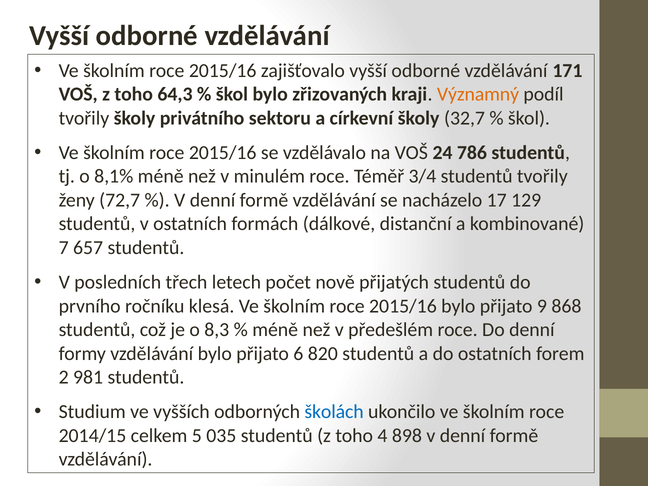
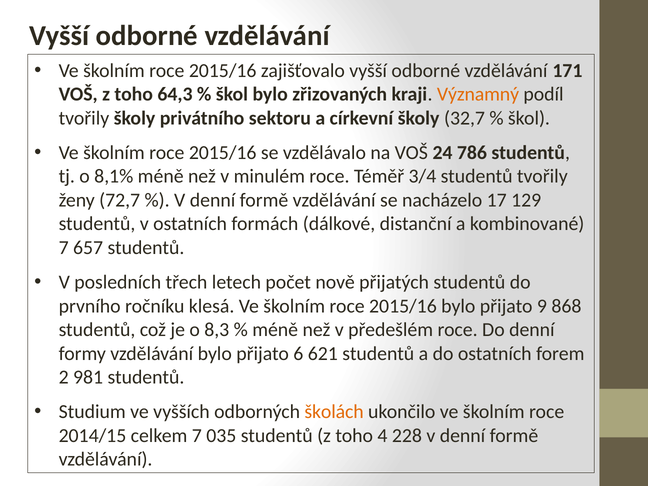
820: 820 -> 621
školách colour: blue -> orange
celkem 5: 5 -> 7
898: 898 -> 228
